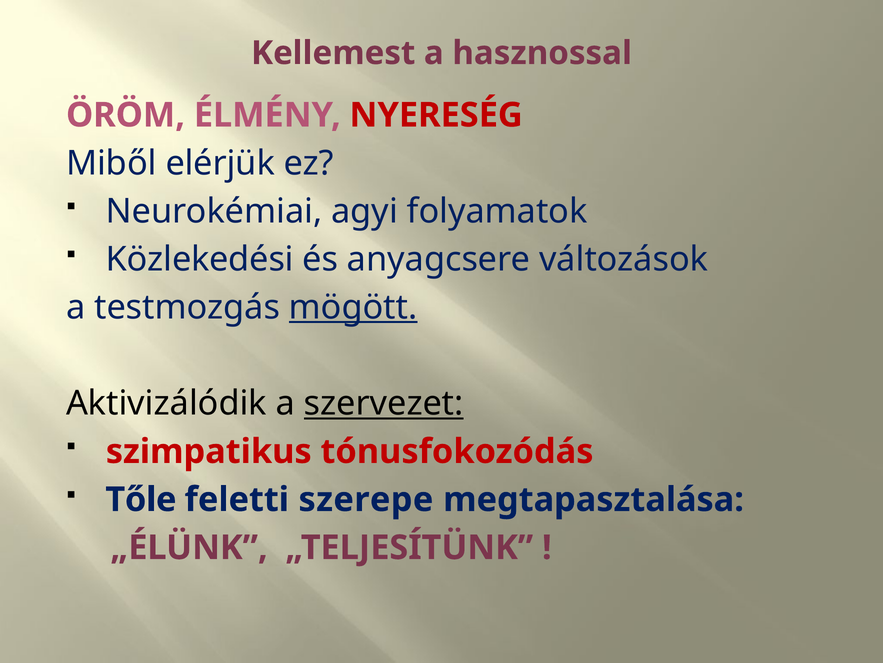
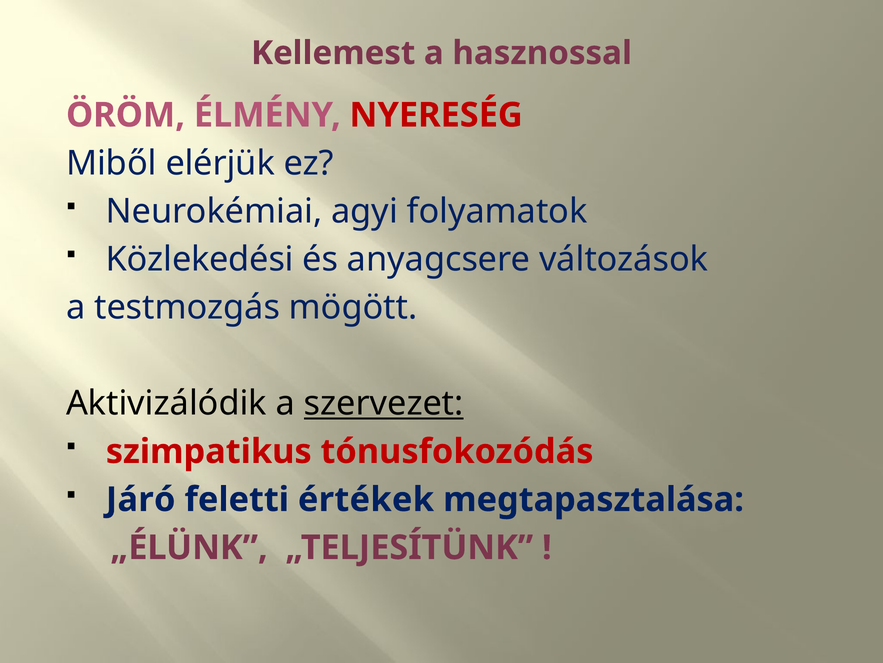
mögött underline: present -> none
Tőle: Tőle -> Járó
szerepe: szerepe -> értékek
